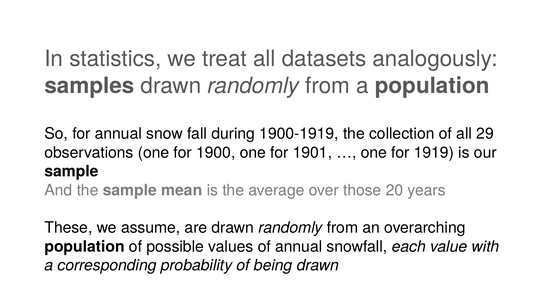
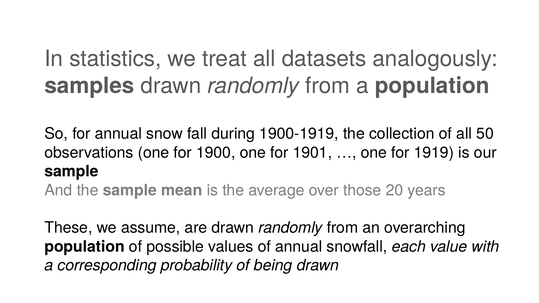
29: 29 -> 50
